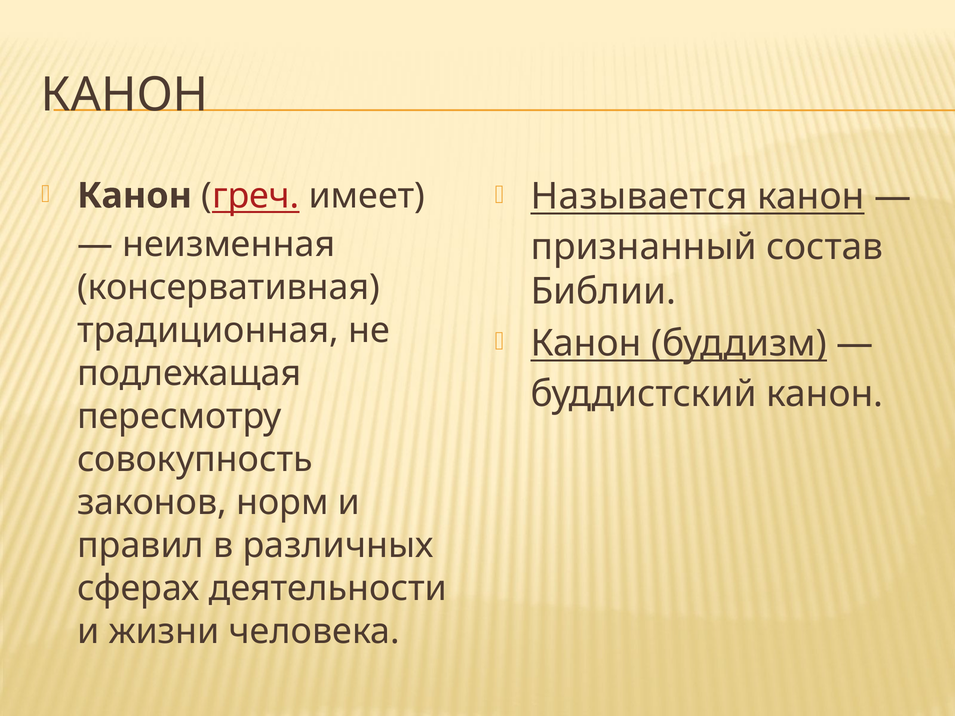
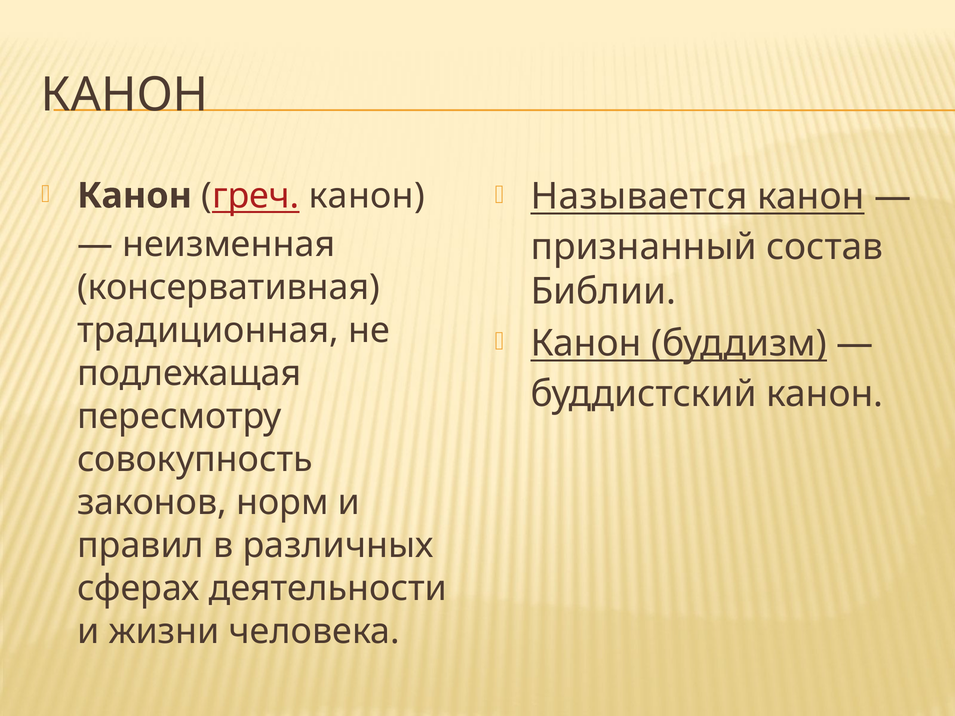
греч имеет: имеет -> канон
